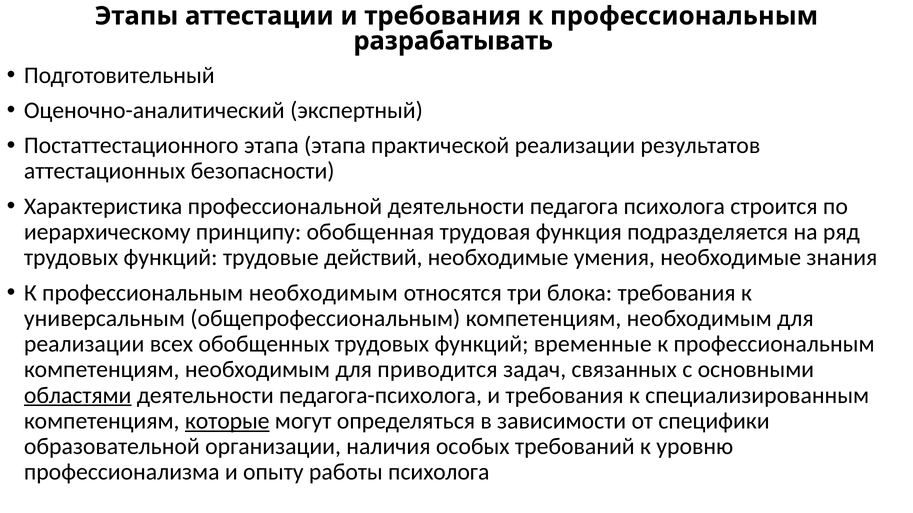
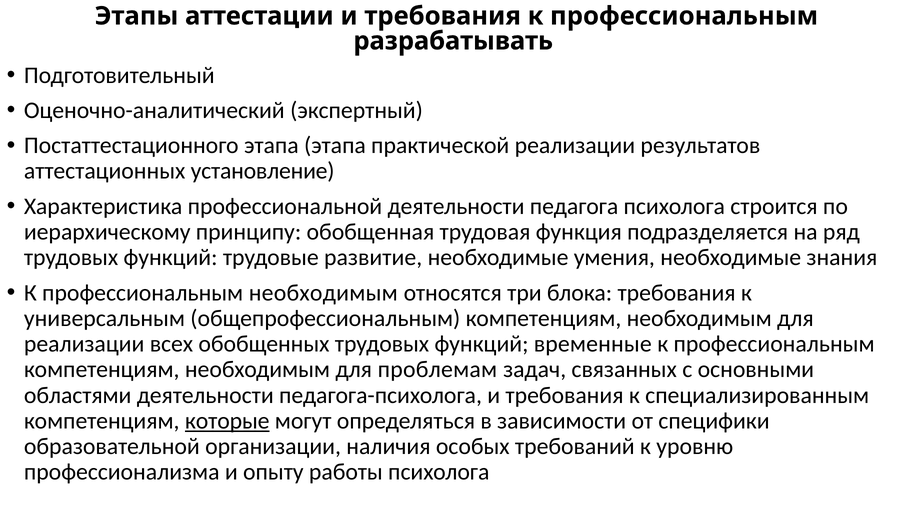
безопасности: безопасности -> установление
действий: действий -> развитие
приводится: приводится -> проблемам
областями underline: present -> none
